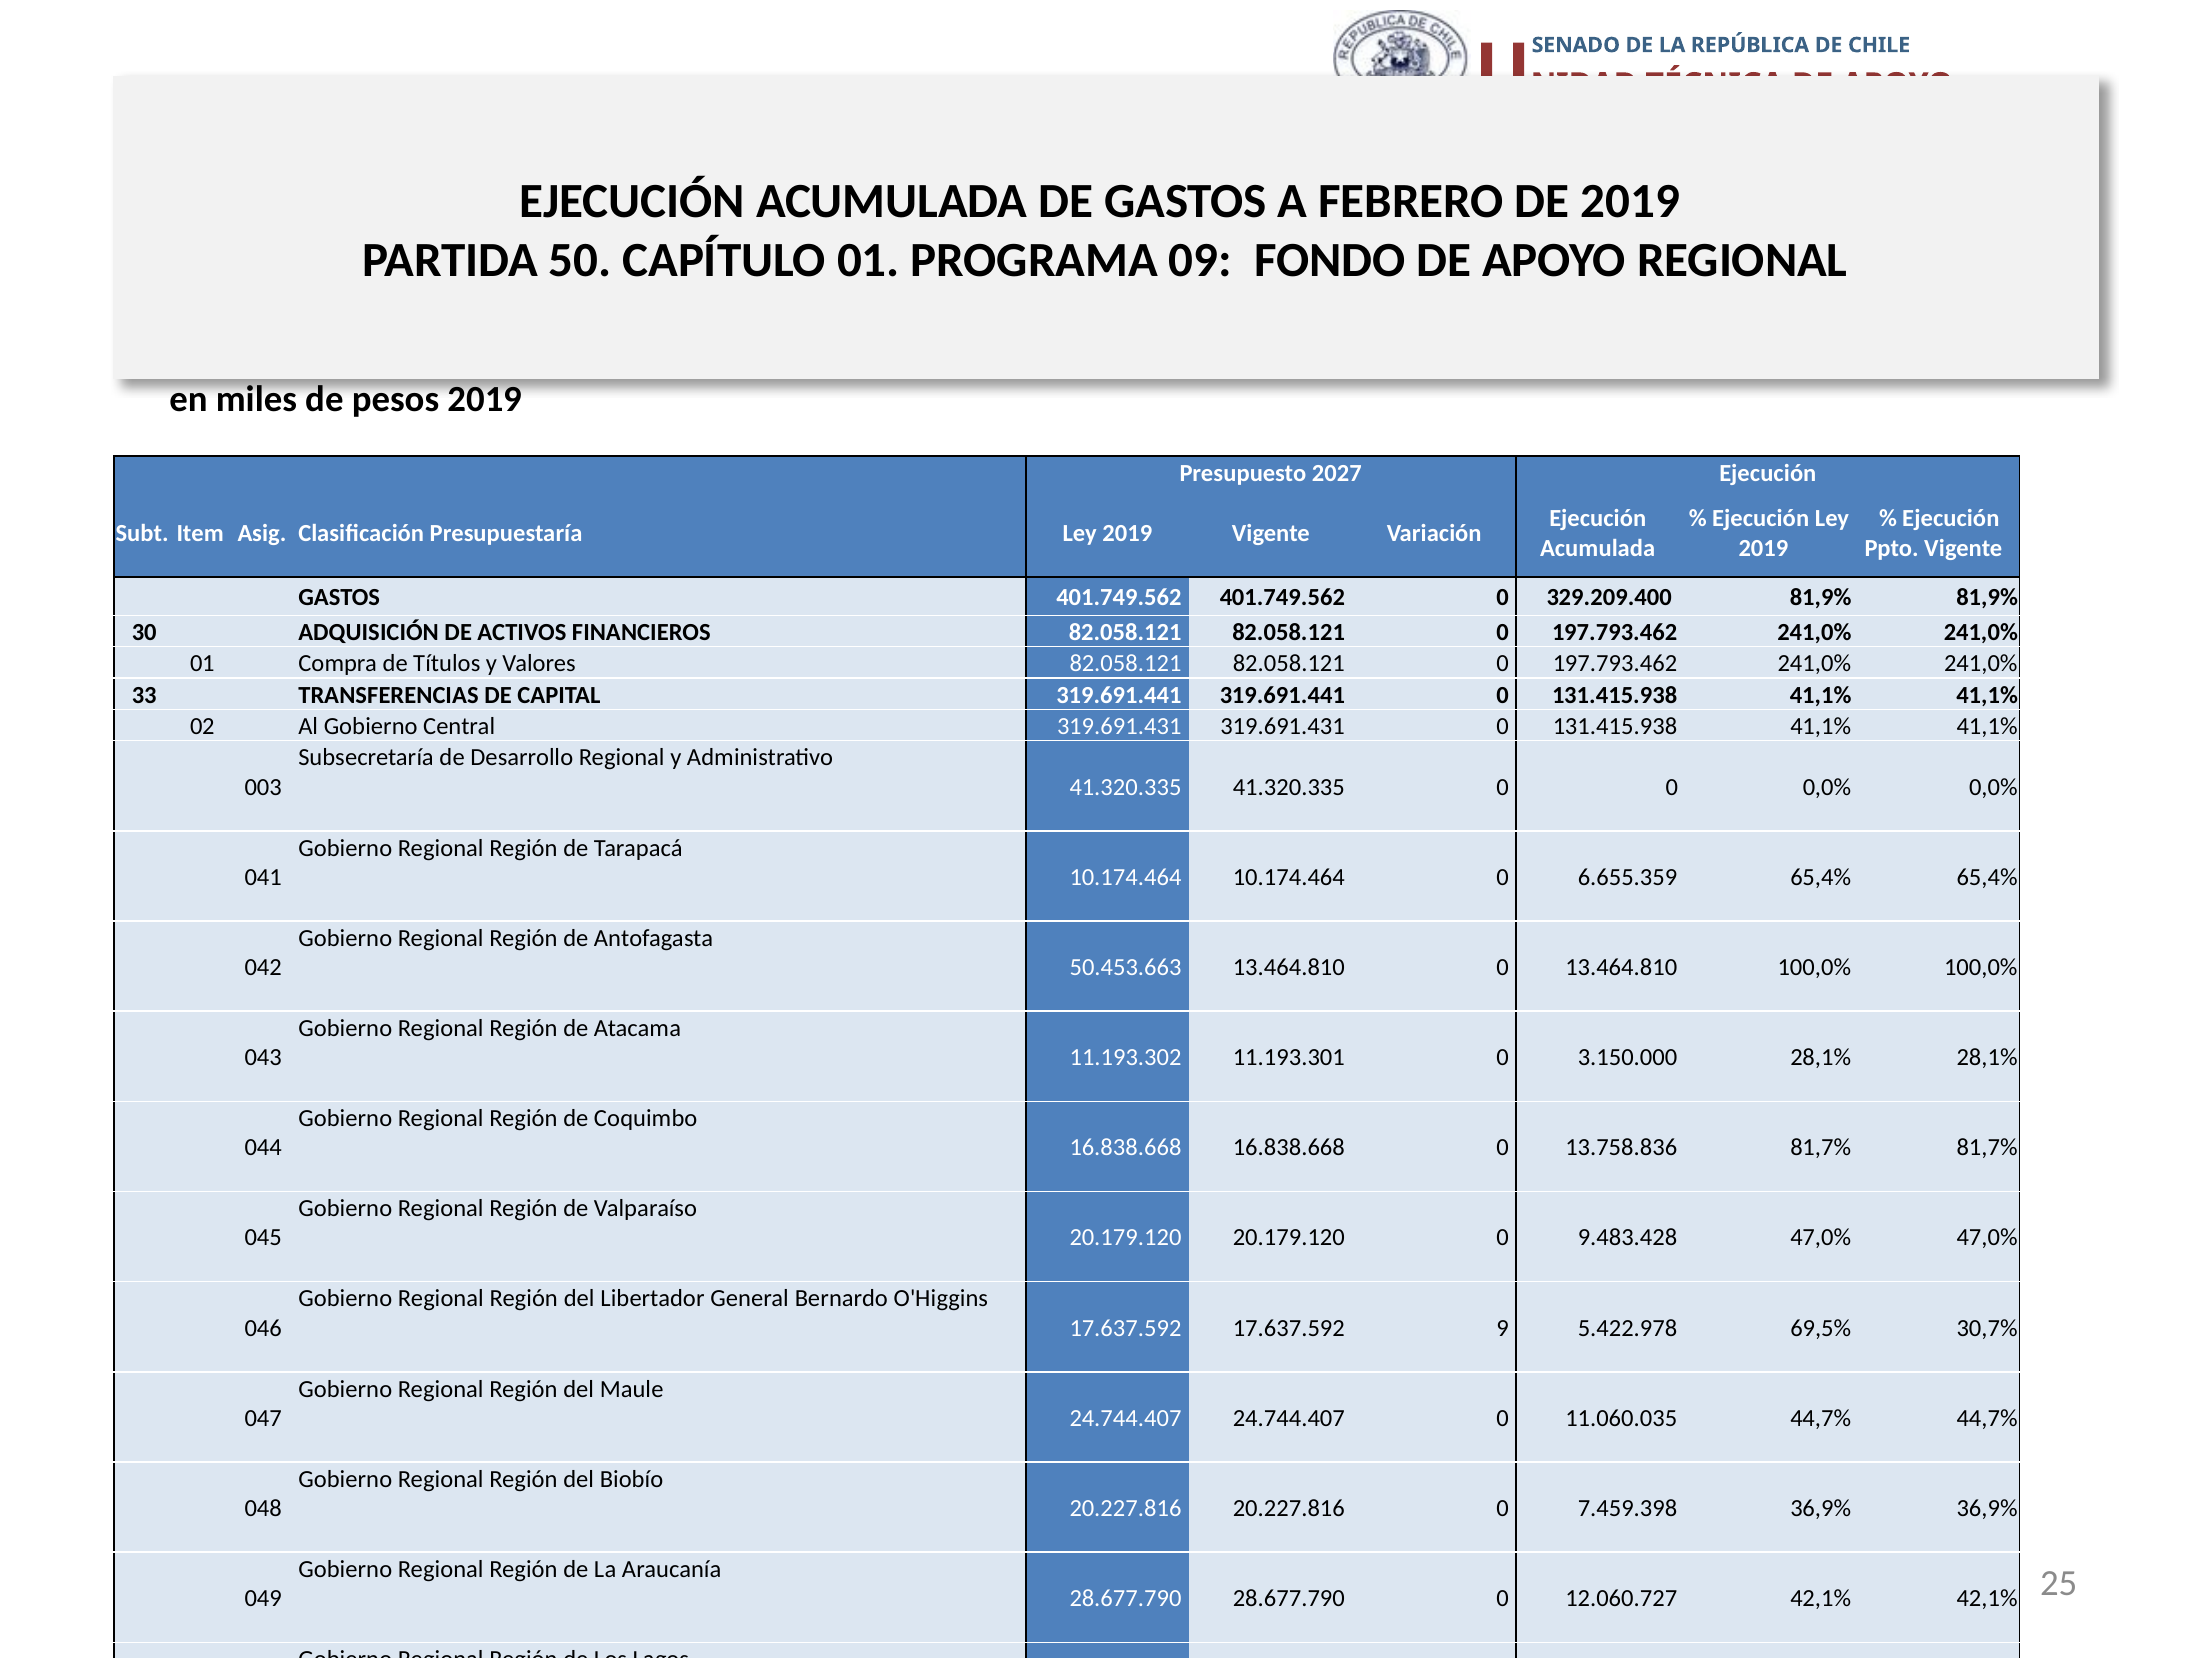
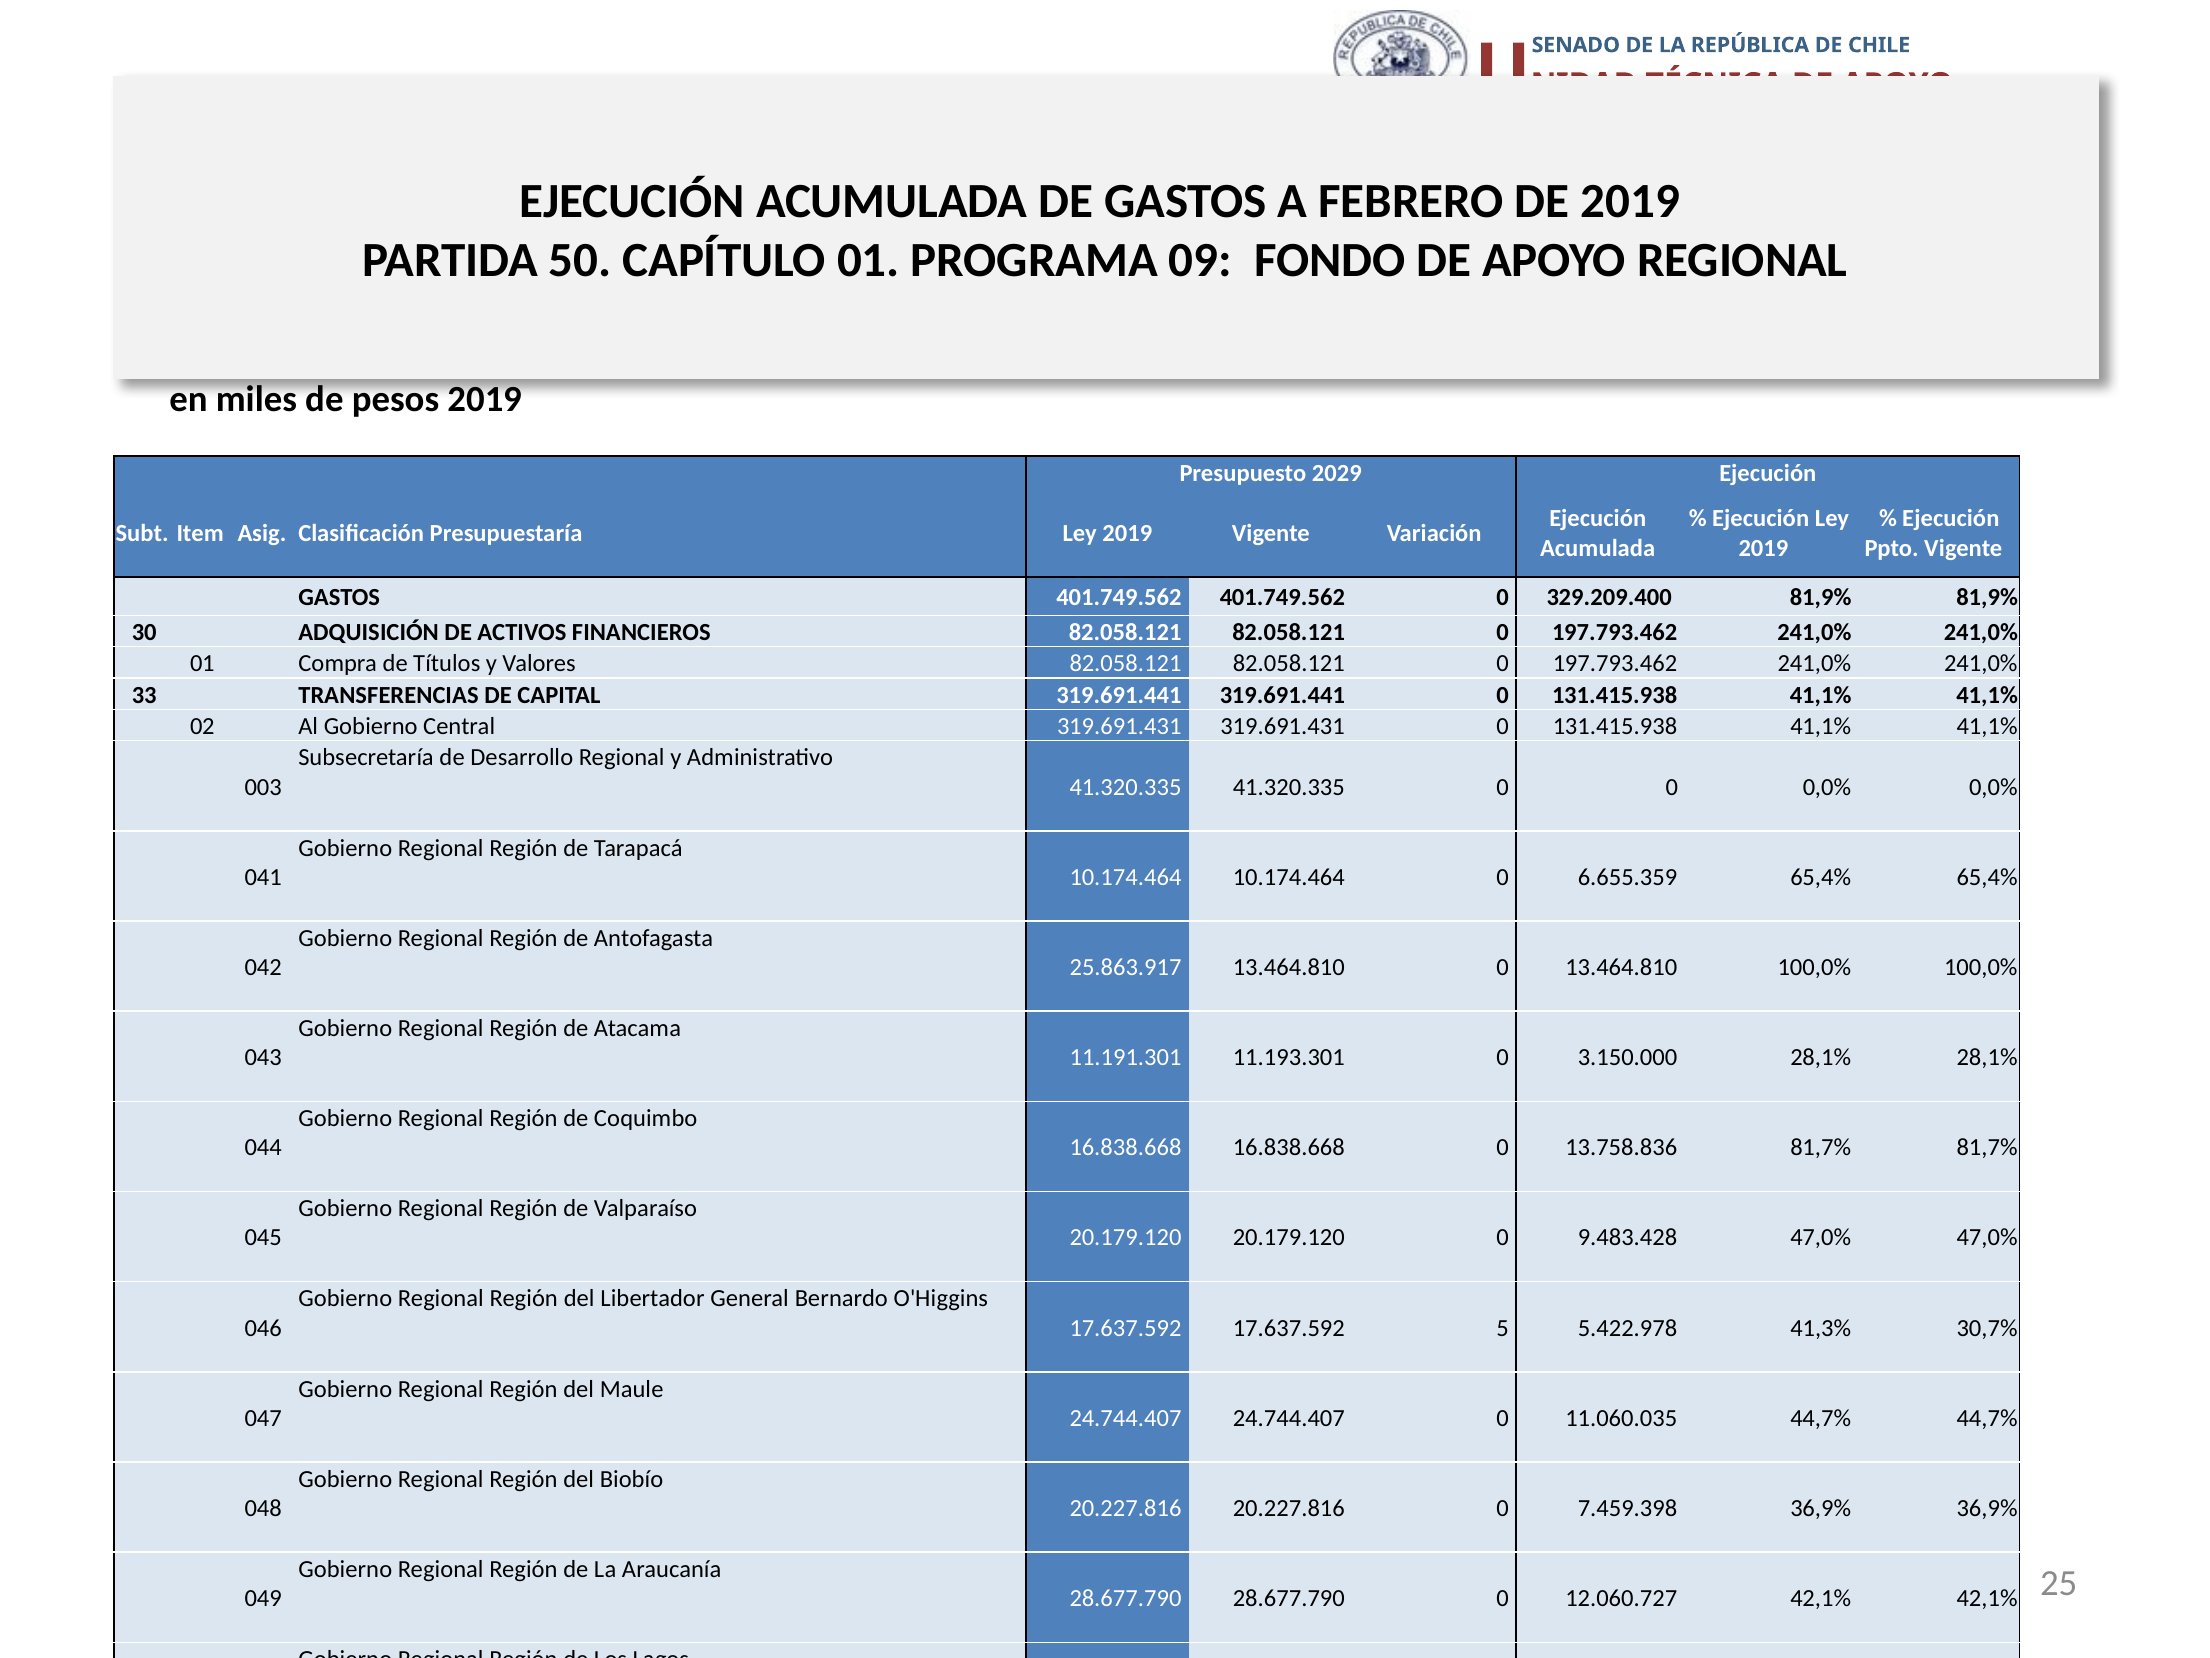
2027: 2027 -> 2029
50.453.663: 50.453.663 -> 25.863.917
11.193.302: 11.193.302 -> 11.191.301
9: 9 -> 5
69,5%: 69,5% -> 41,3%
